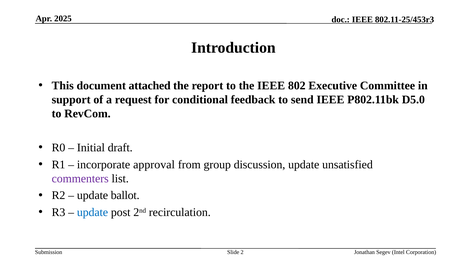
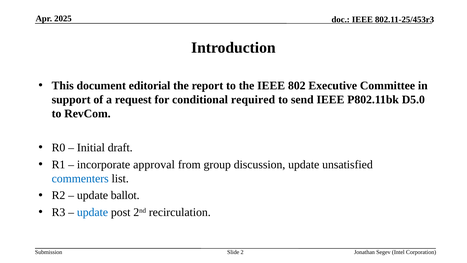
attached: attached -> editorial
feedback: feedback -> required
commenters colour: purple -> blue
